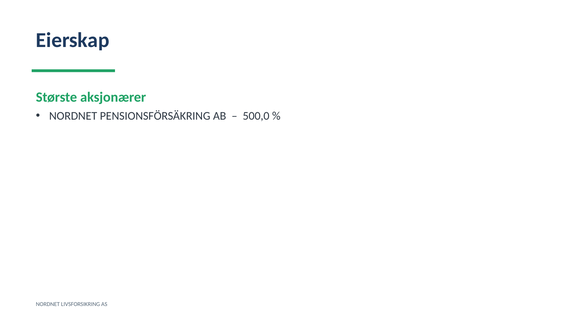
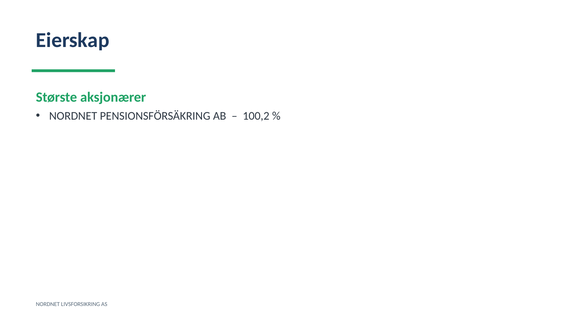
500,0: 500,0 -> 100,2
